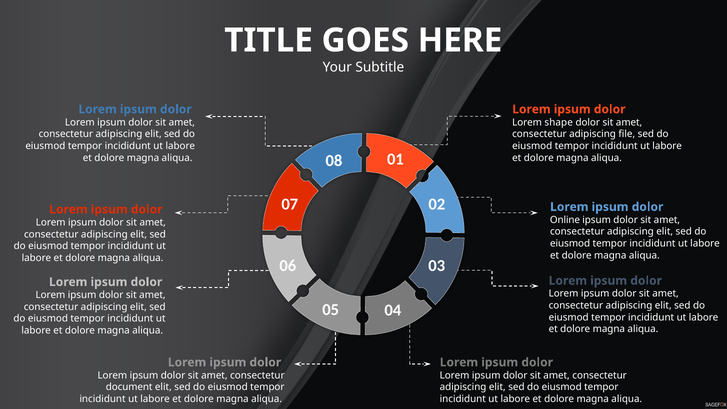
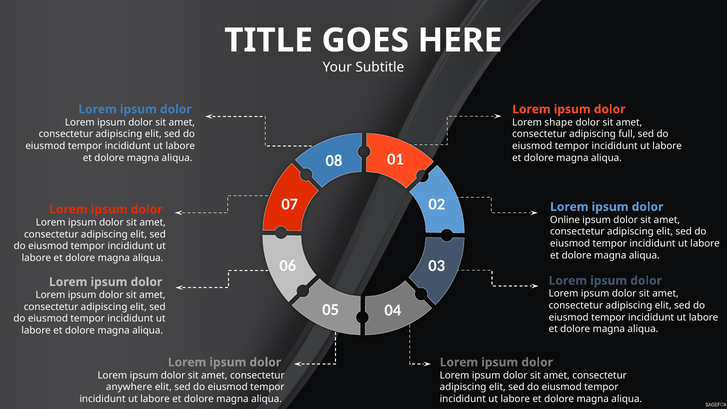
file: file -> full
document: document -> anywhere
